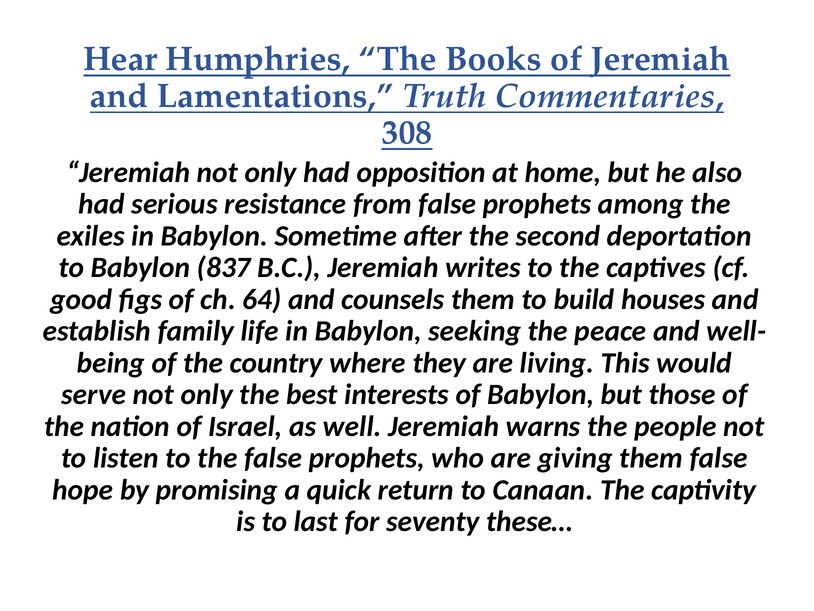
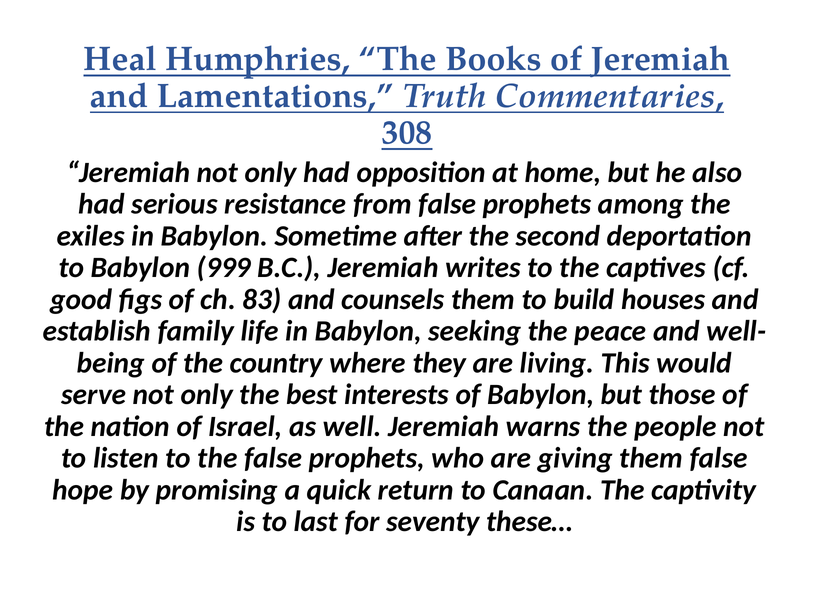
Hear: Hear -> Heal
837: 837 -> 999
64: 64 -> 83
